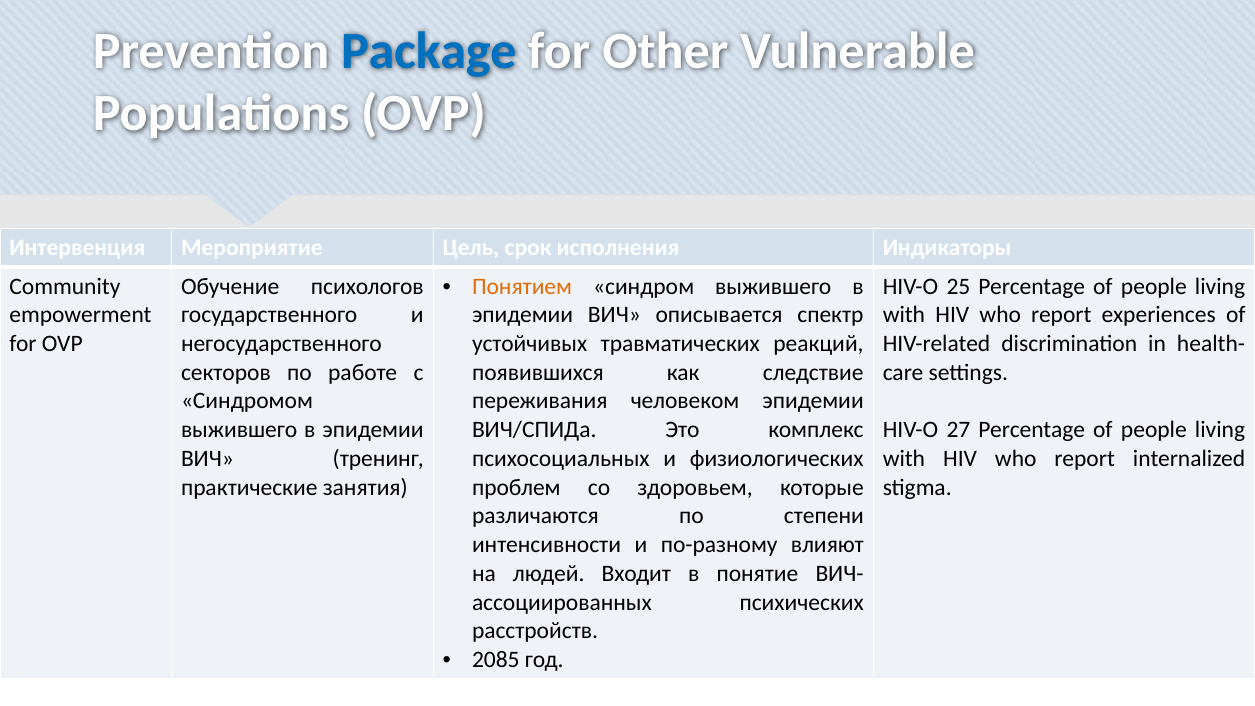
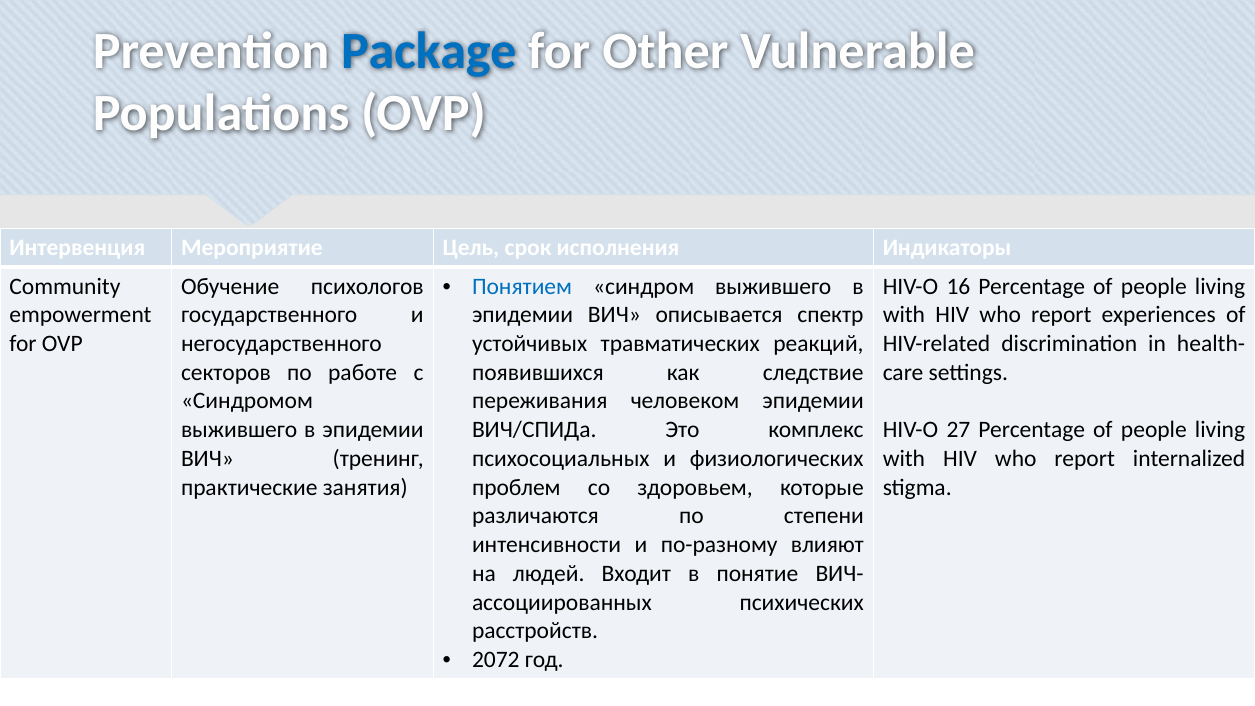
Понятием colour: orange -> blue
25: 25 -> 16
2085: 2085 -> 2072
